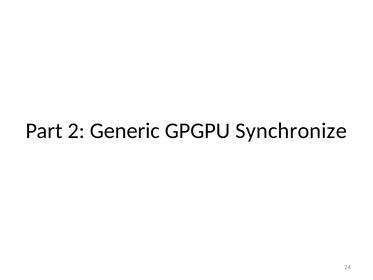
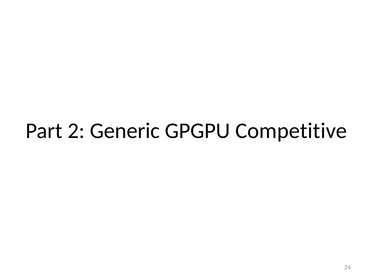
Synchronize: Synchronize -> Competitive
